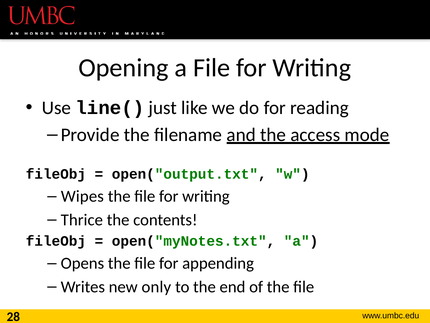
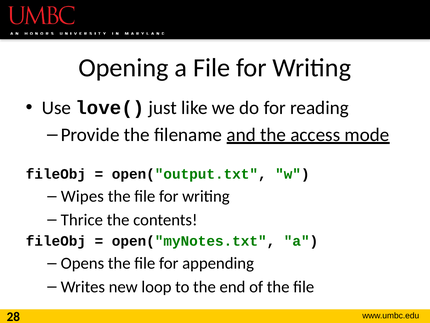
line(: line( -> love(
only: only -> loop
